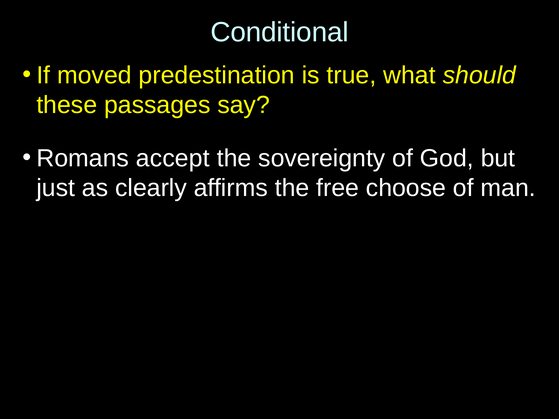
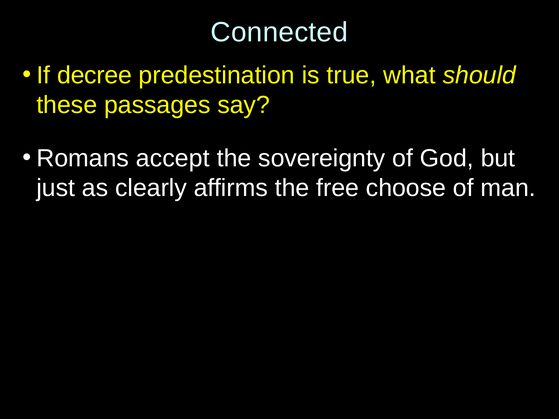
Conditional: Conditional -> Connected
moved: moved -> decree
